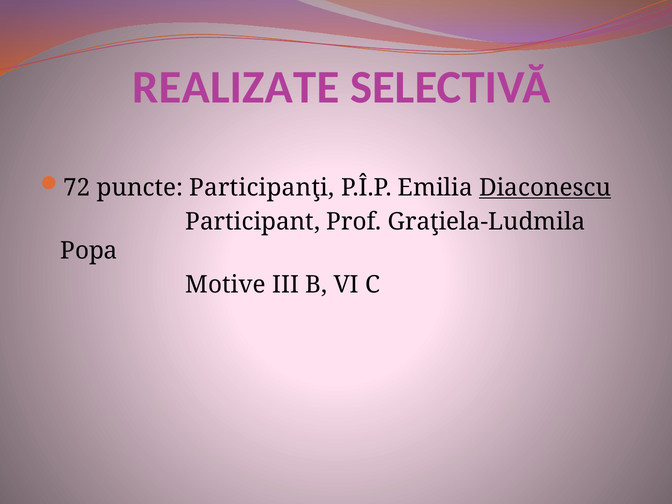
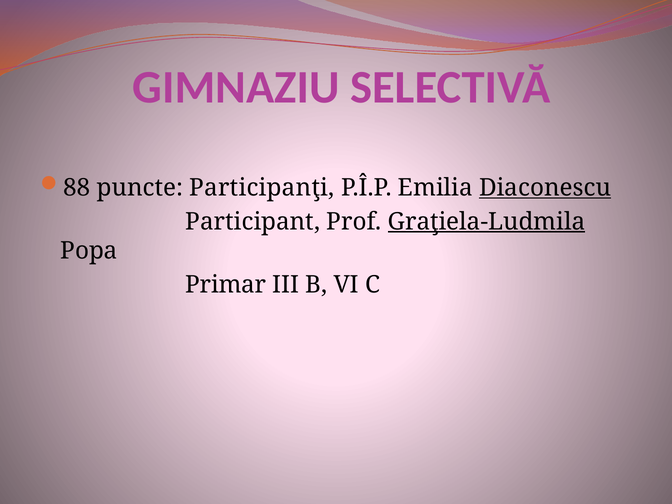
REALIZATE: REALIZATE -> GIMNAZIU
72: 72 -> 88
Graţiela-Ludmila underline: none -> present
Motive: Motive -> Primar
